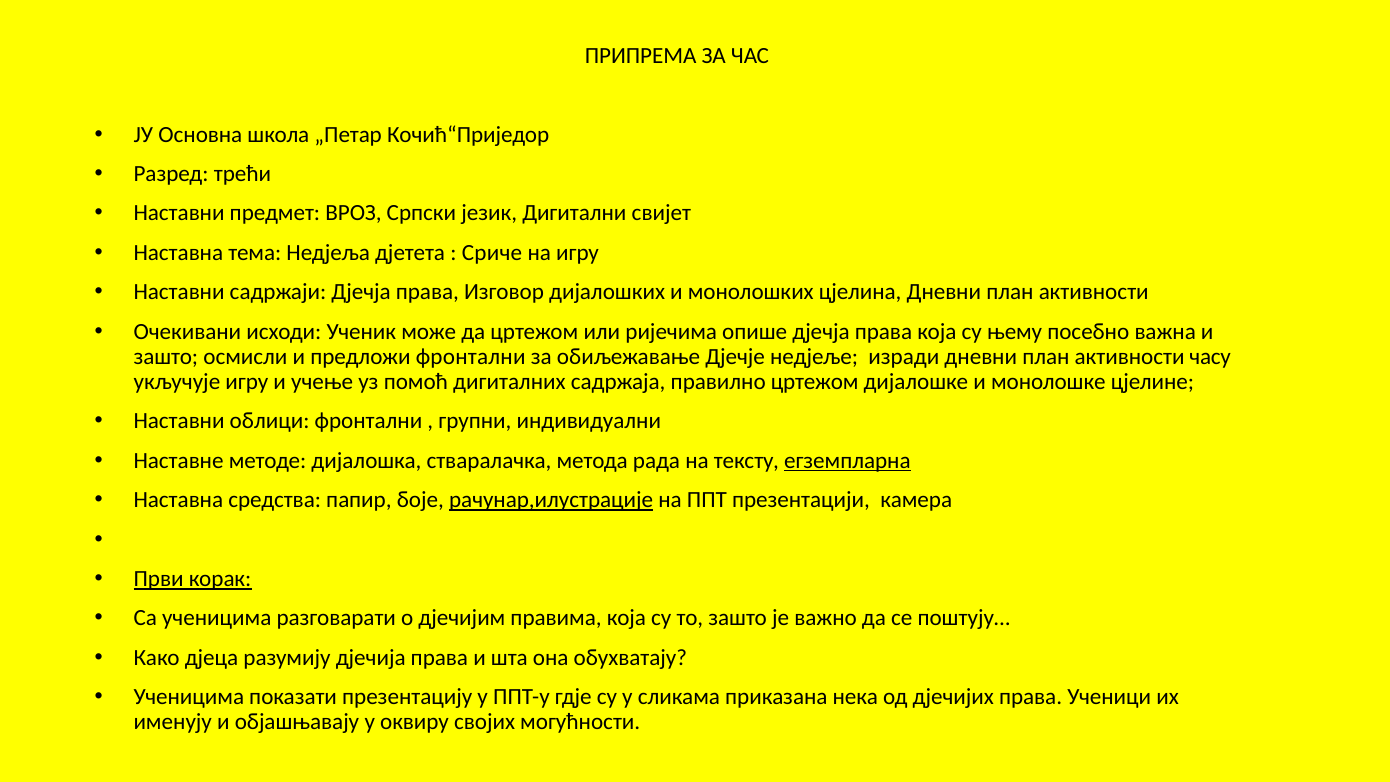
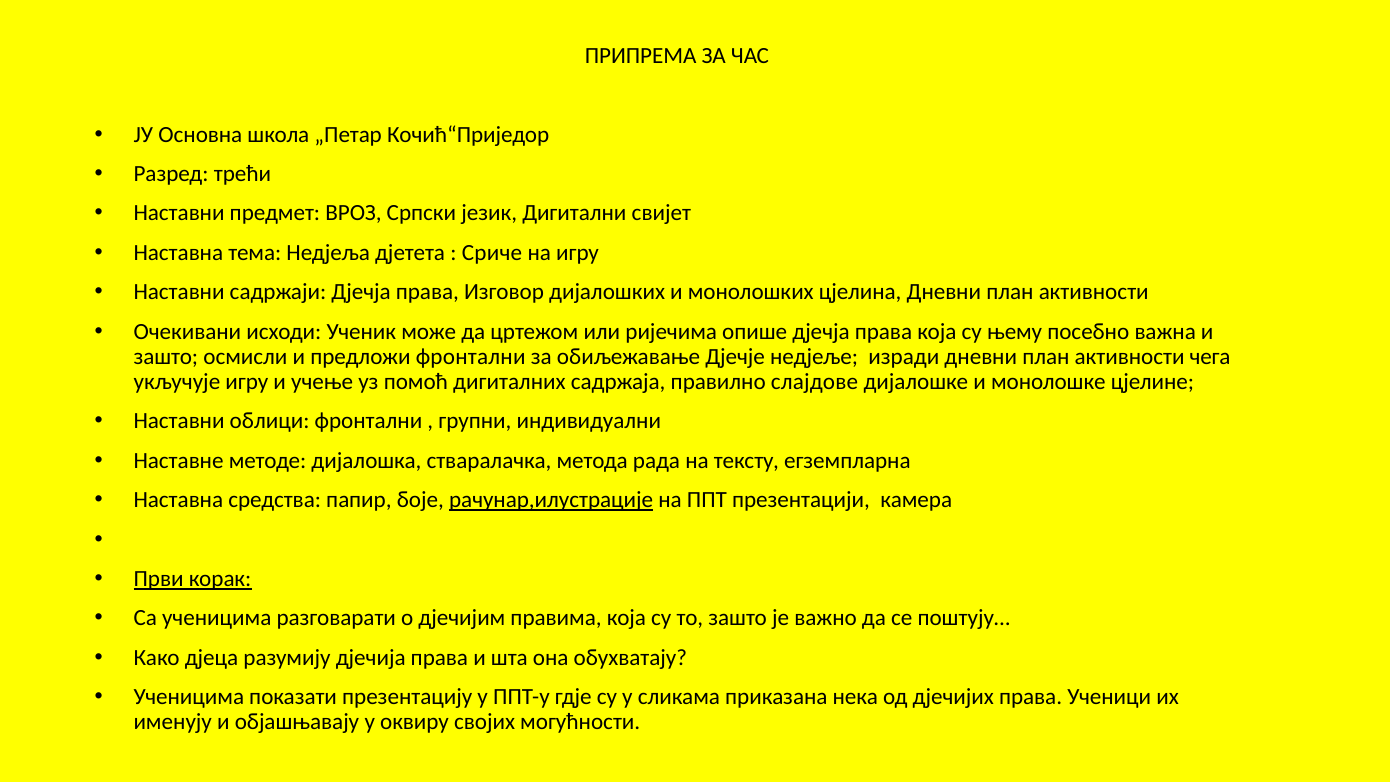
часу: часу -> чега
правилно цртежом: цртежом -> слајдове
егземпларна underline: present -> none
